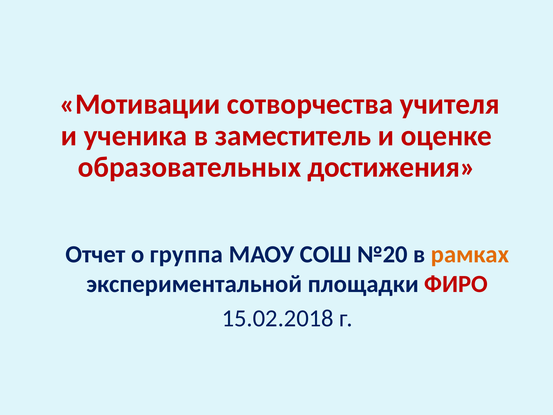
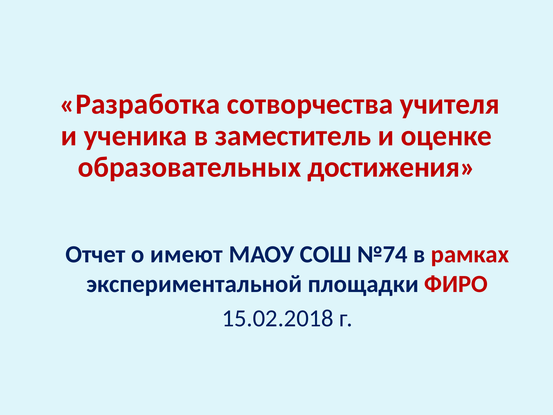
Мотивации: Мотивации -> Разработка
группа: группа -> имеют
№20: №20 -> №74
рамках colour: orange -> red
